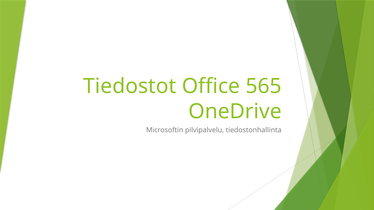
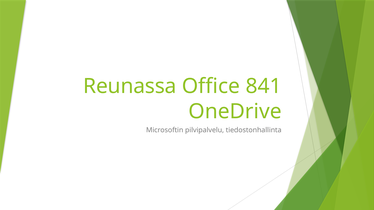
Tiedostot: Tiedostot -> Reunassa
565: 565 -> 841
